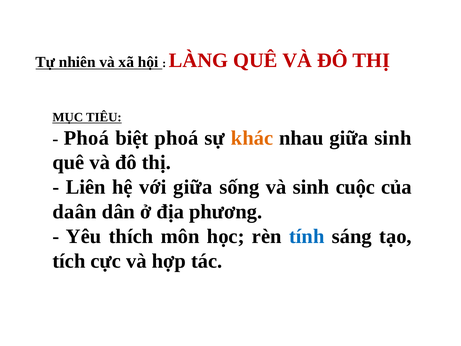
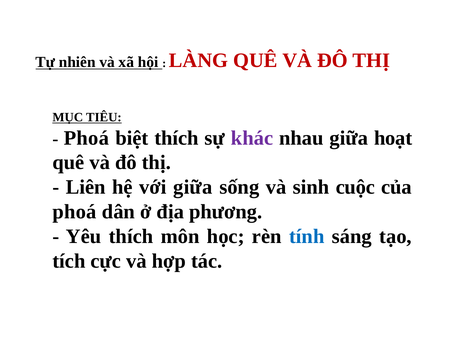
biệt phoá: phoá -> thích
khác colour: orange -> purple
giữa sinh: sinh -> hoạt
daân at (75, 212): daân -> phoá
